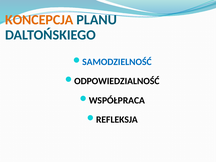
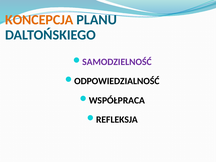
SAMODZIELNOŚĆ colour: blue -> purple
